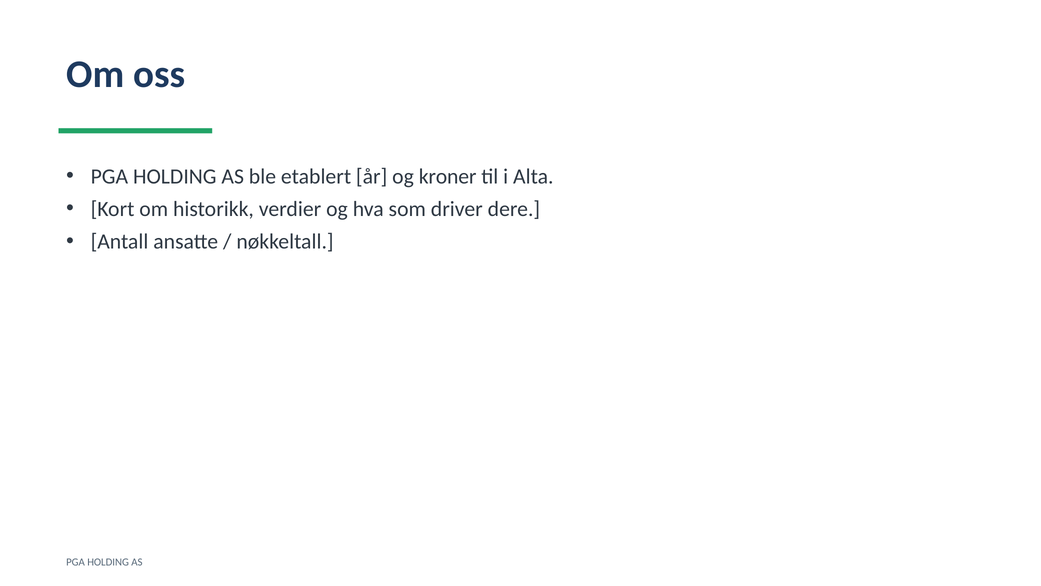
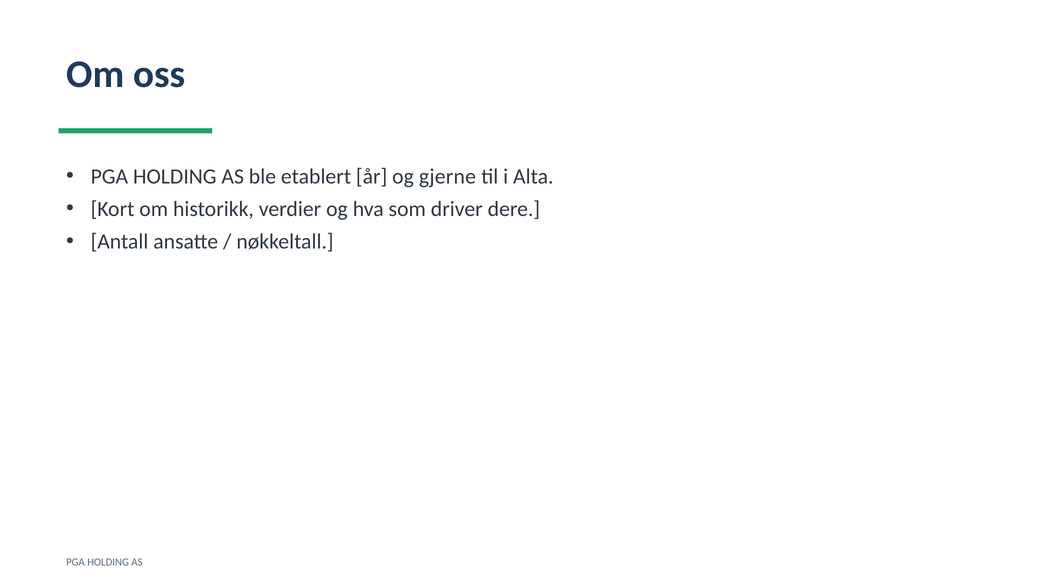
kroner: kroner -> gjerne
